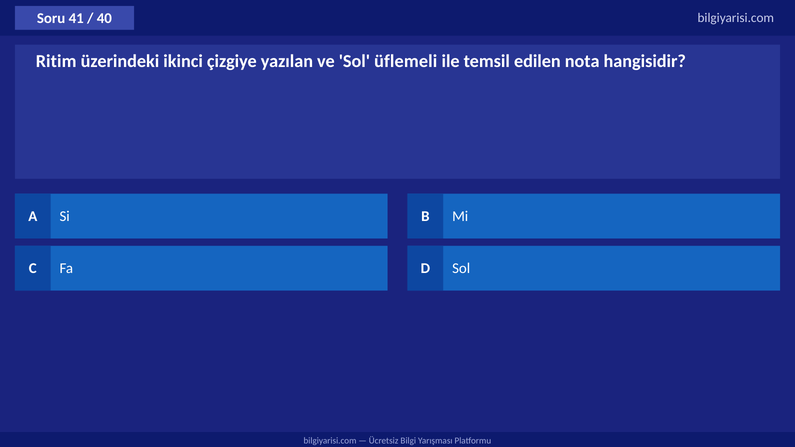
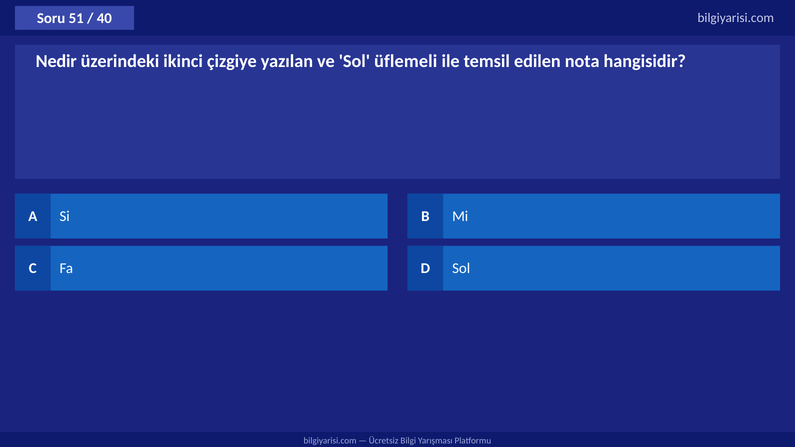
41: 41 -> 51
Ritim: Ritim -> Nedir
